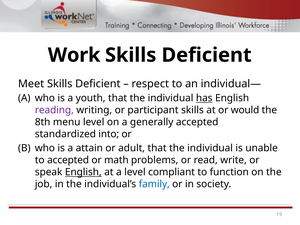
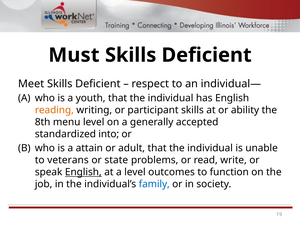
Work: Work -> Must
has underline: present -> none
reading colour: purple -> orange
would: would -> ability
to accepted: accepted -> veterans
math: math -> state
compliant: compliant -> outcomes
